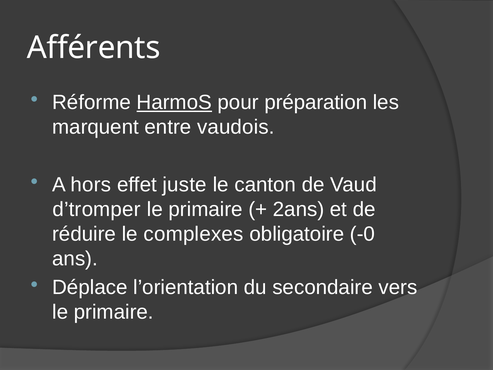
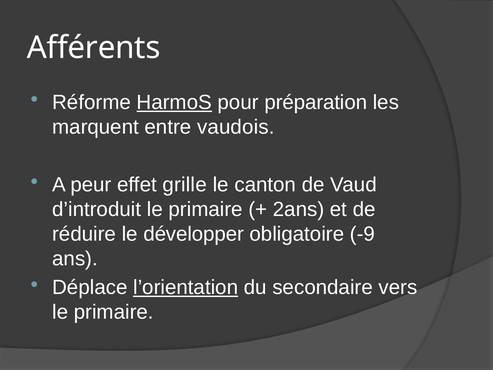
hors: hors -> peur
juste: juste -> grille
d’tromper: d’tromper -> d’introduit
complexes: complexes -> développer
-0: -0 -> -9
l’orientation underline: none -> present
